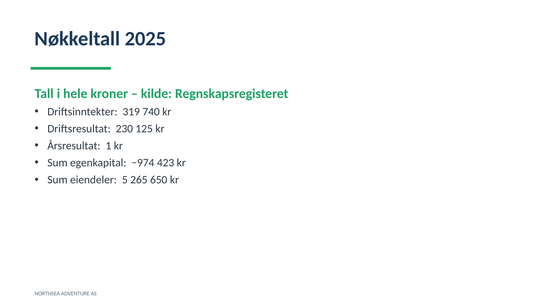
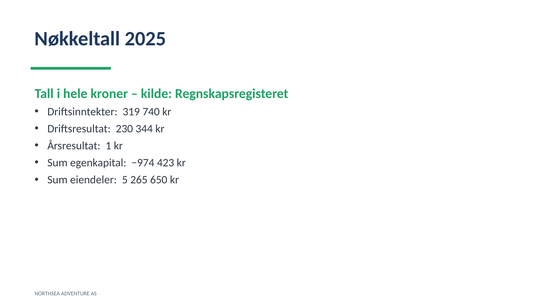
125: 125 -> 344
